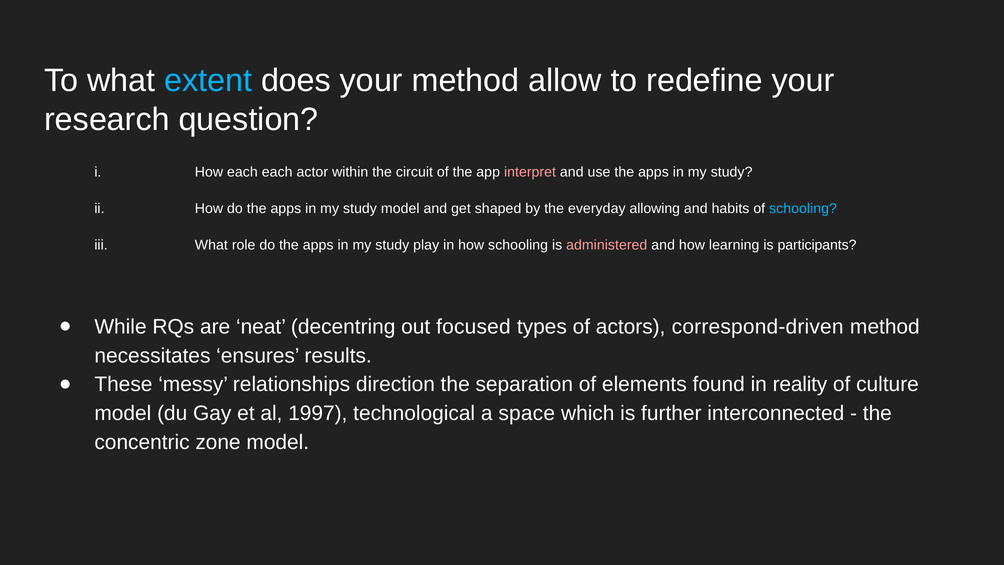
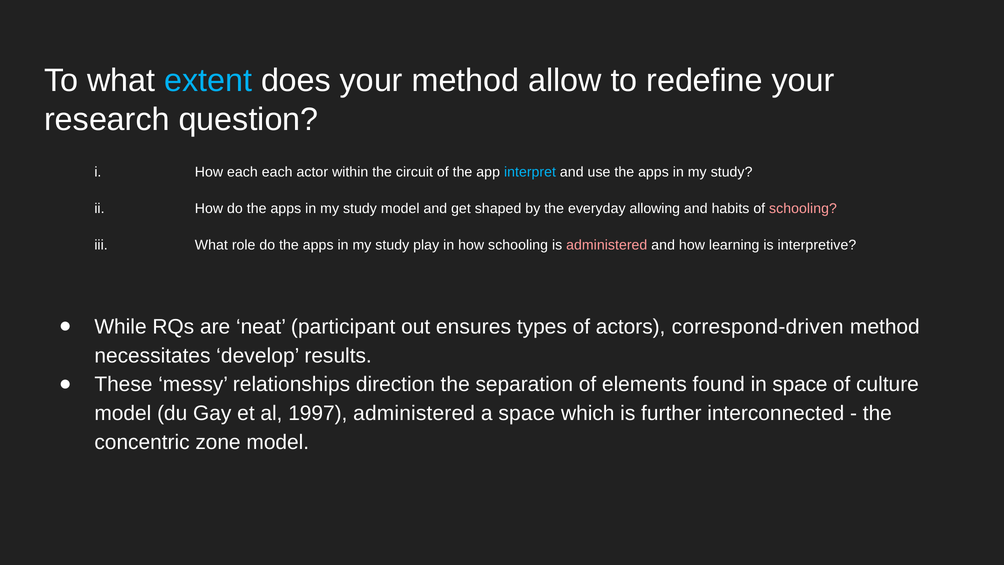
interpret colour: pink -> light blue
schooling at (803, 209) colour: light blue -> pink
participants: participants -> interpretive
decentring: decentring -> participant
focused: focused -> ensures
ensures: ensures -> develop
in reality: reality -> space
1997 technological: technological -> administered
